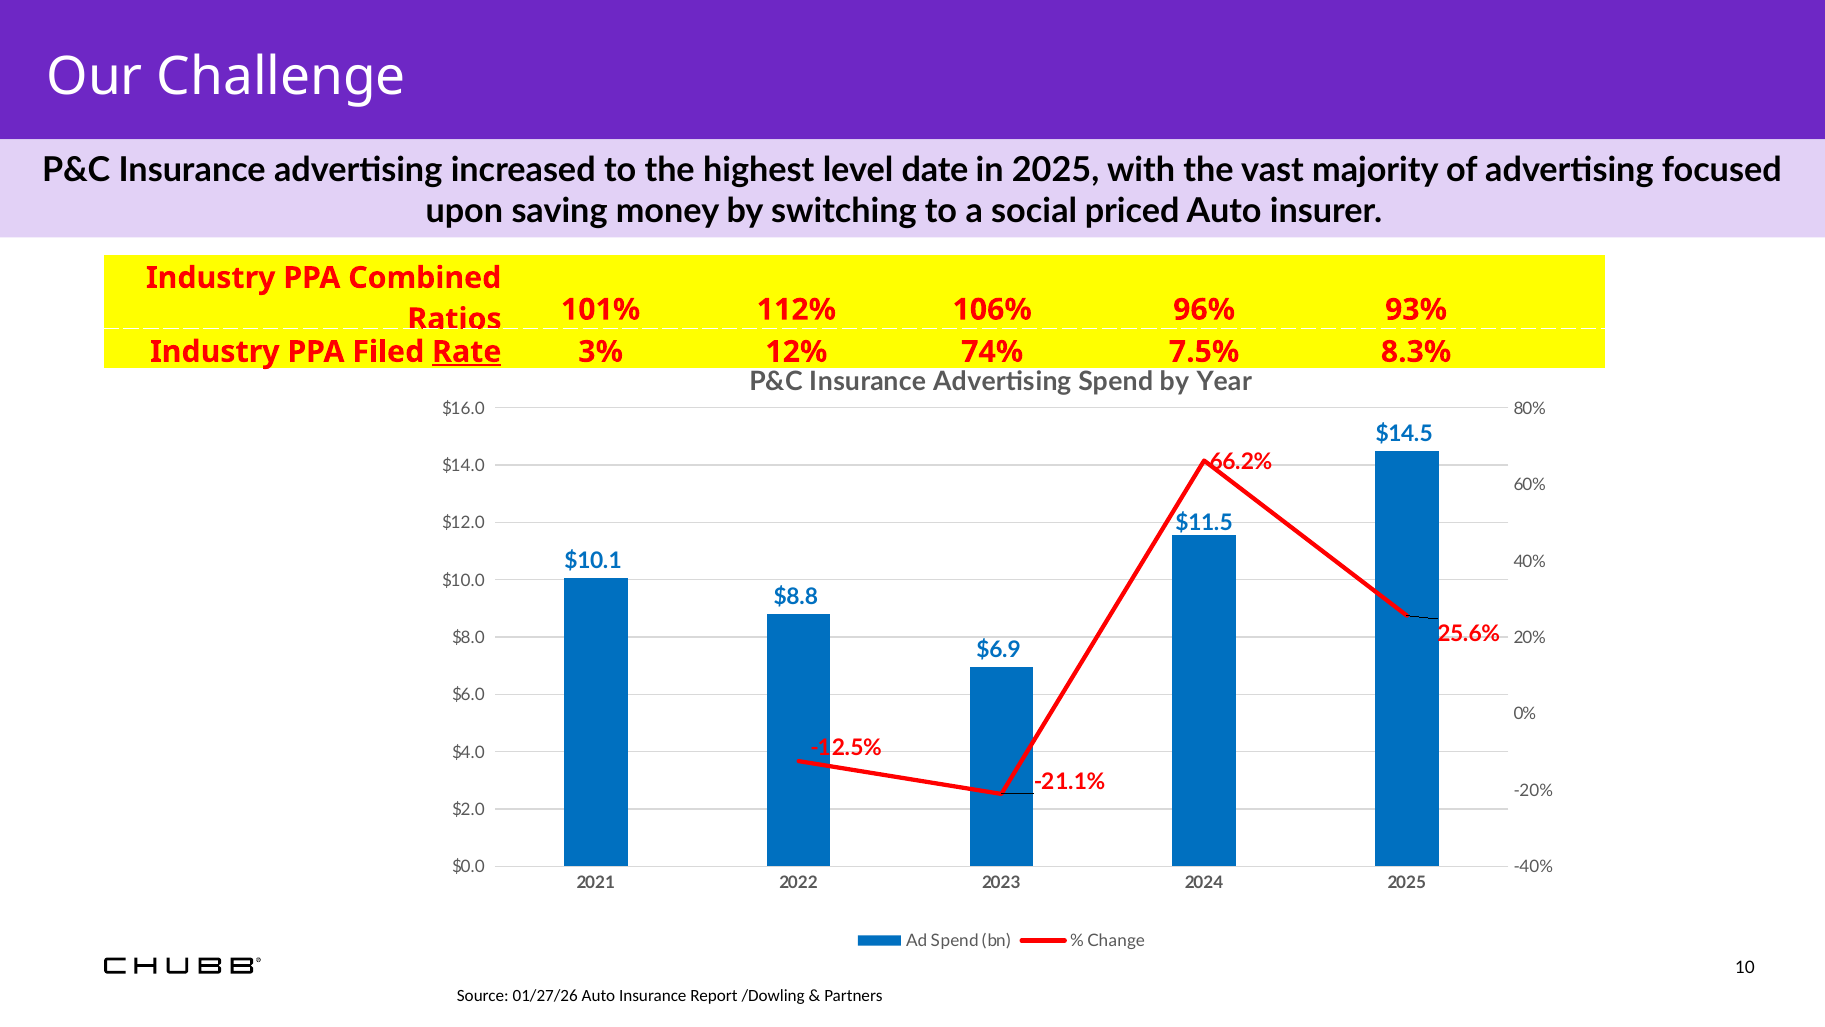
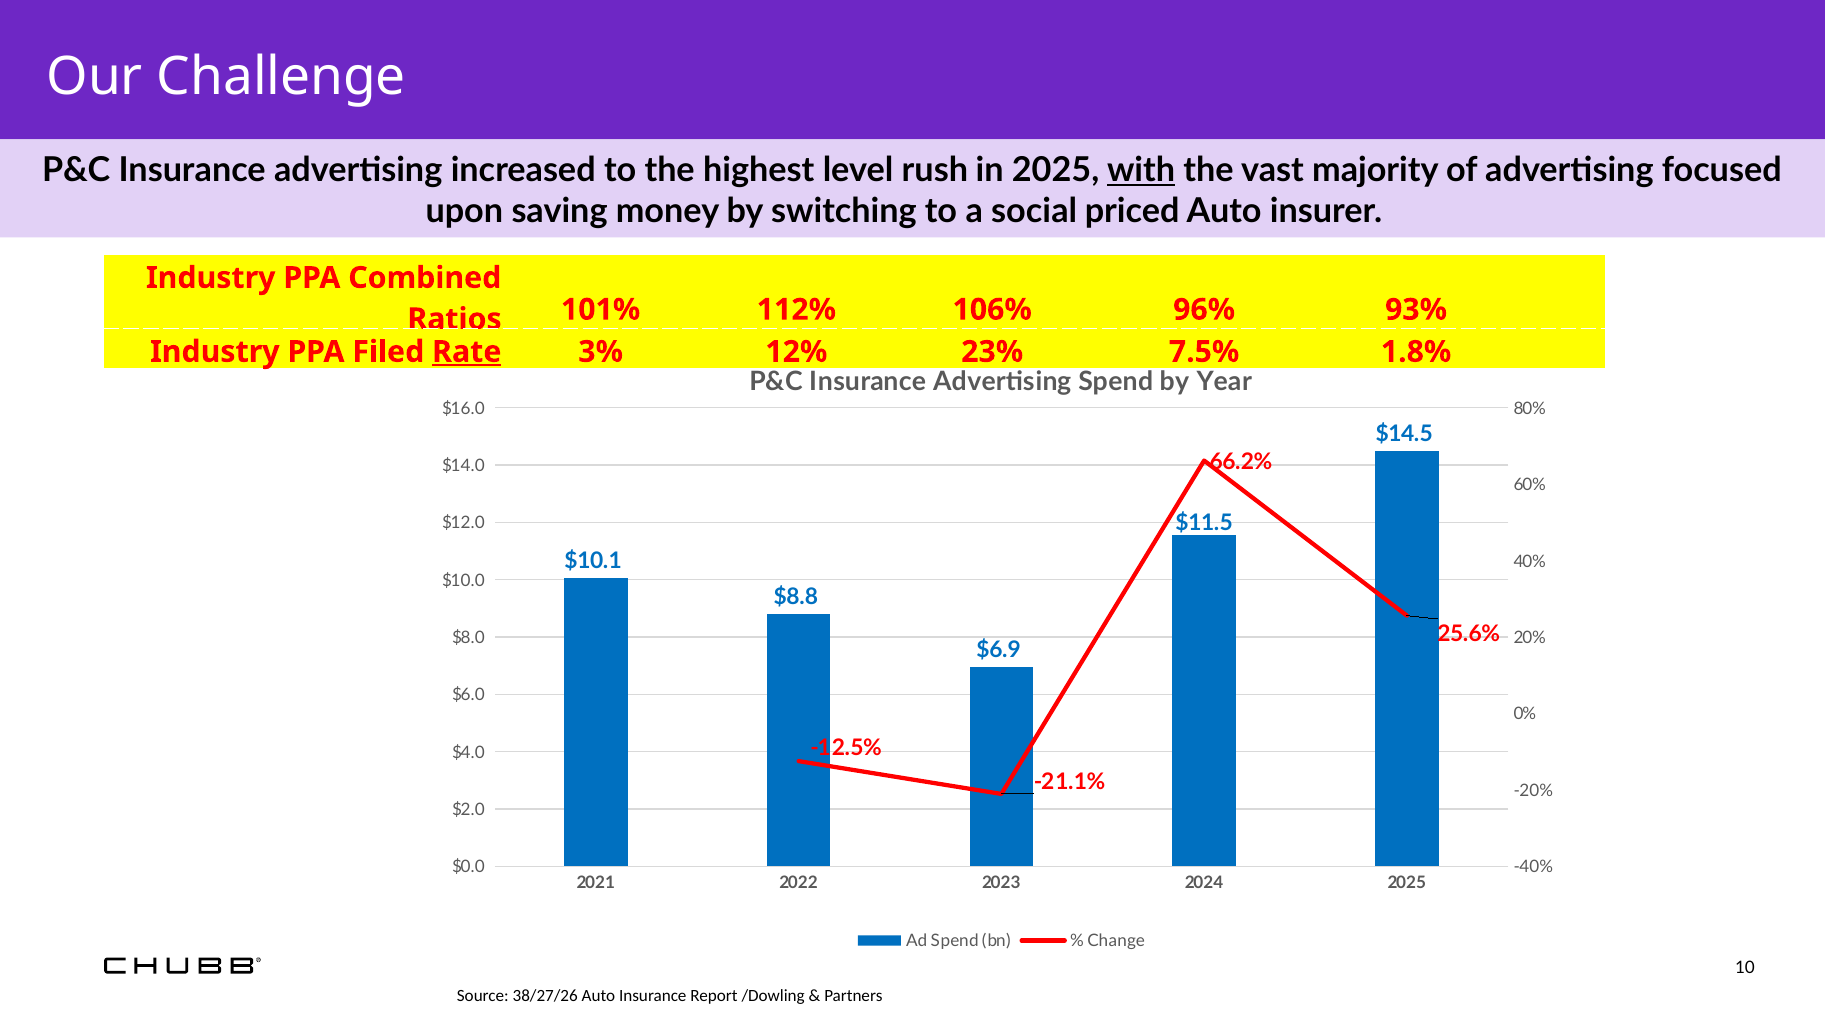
date: date -> rush
with underline: none -> present
74%: 74% -> 23%
8.3%: 8.3% -> 1.8%
01/27/26: 01/27/26 -> 38/27/26
